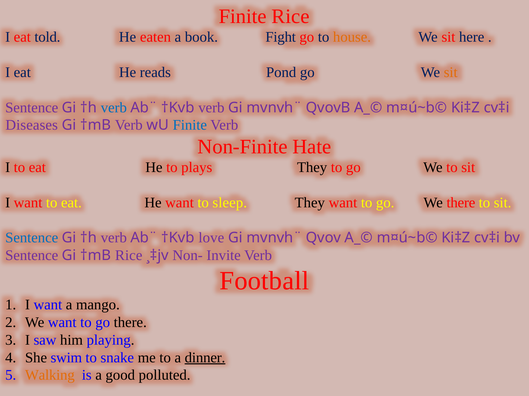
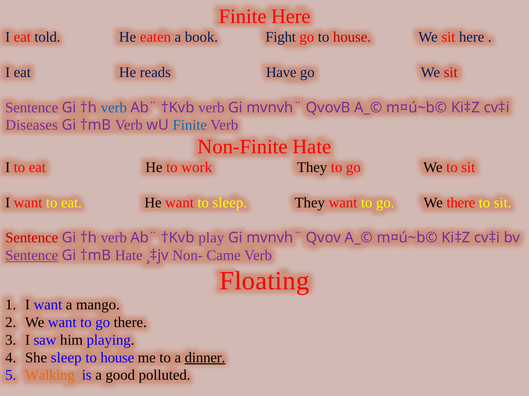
Finite Rice: Rice -> Here
house at (352, 37) colour: orange -> red
Pond: Pond -> Have
sit at (451, 72) colour: orange -> red
plays: plays -> work
Sentence at (32, 238) colour: blue -> red
love: love -> play
Sentence at (32, 256) underline: none -> present
†mB Rice: Rice -> Hate
Invite: Invite -> Came
Football: Football -> Floating
She swim: swim -> sleep
snake at (117, 358): snake -> house
